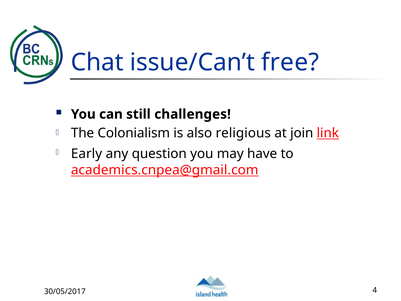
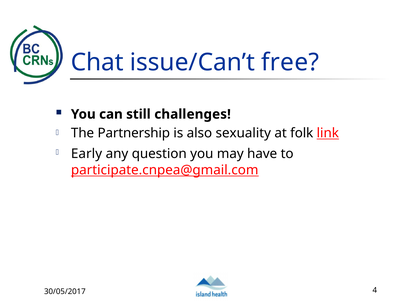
Colonialism: Colonialism -> Partnership
religious: religious -> sexuality
join: join -> folk
academics.cnpea@gmail.com: academics.cnpea@gmail.com -> participate.cnpea@gmail.com
